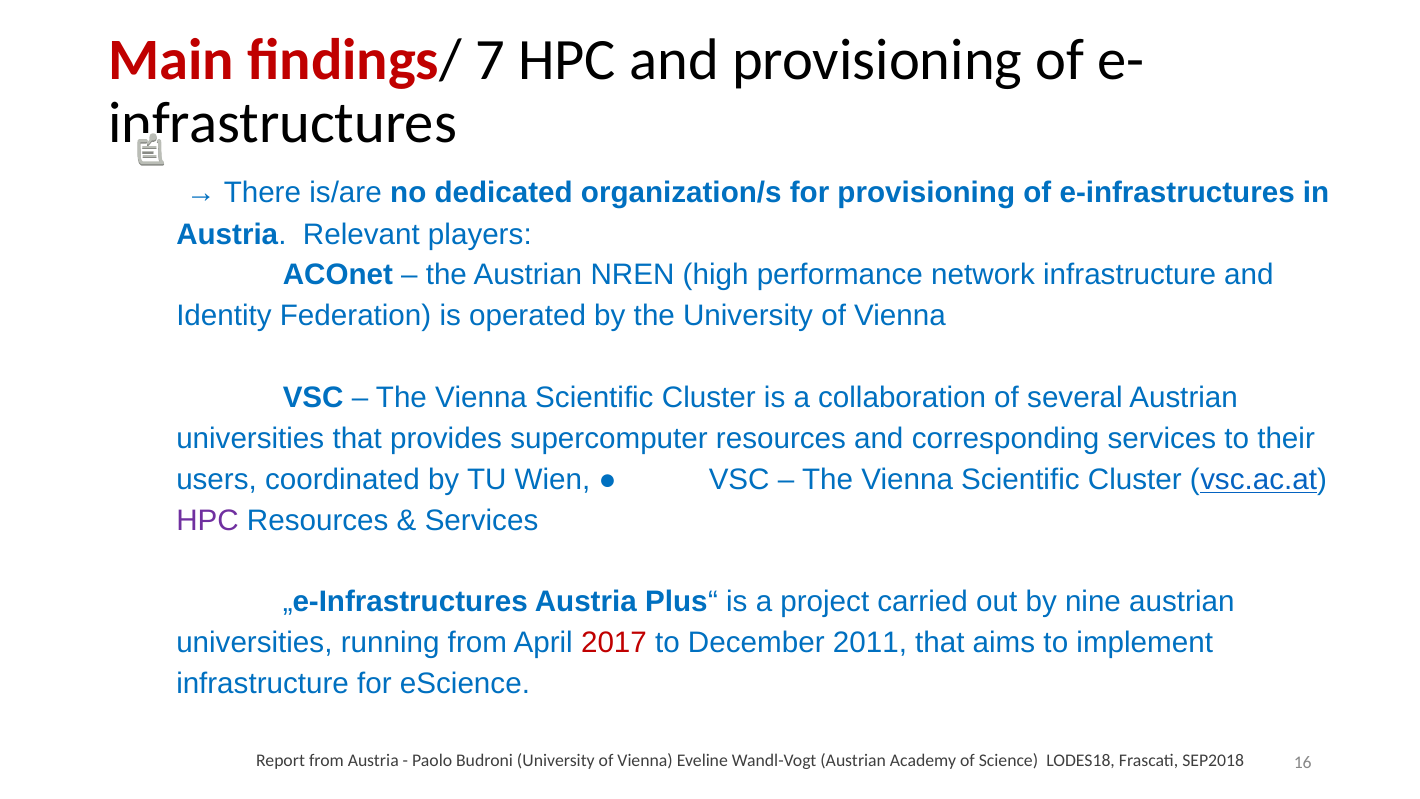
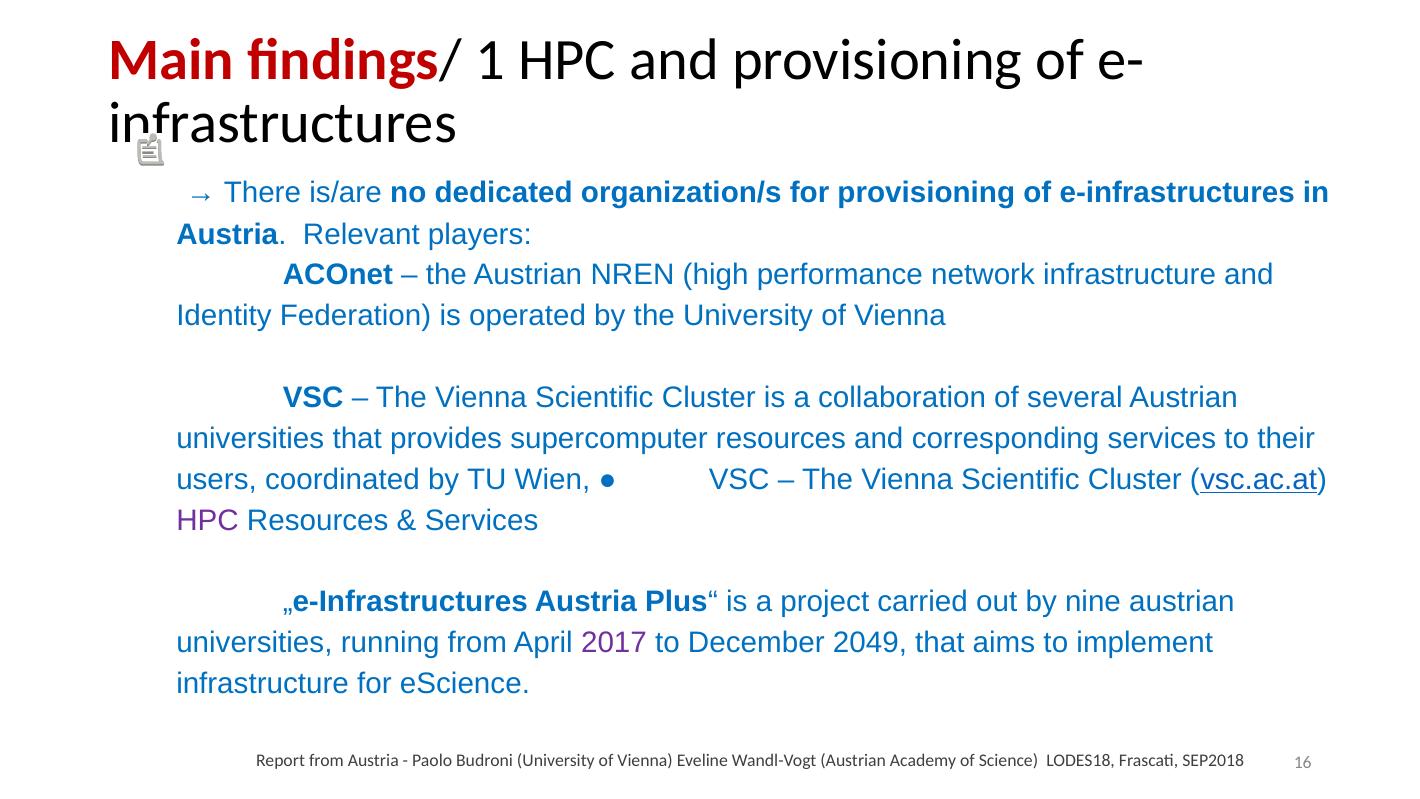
7: 7 -> 1
2017 colour: red -> purple
2011: 2011 -> 2049
